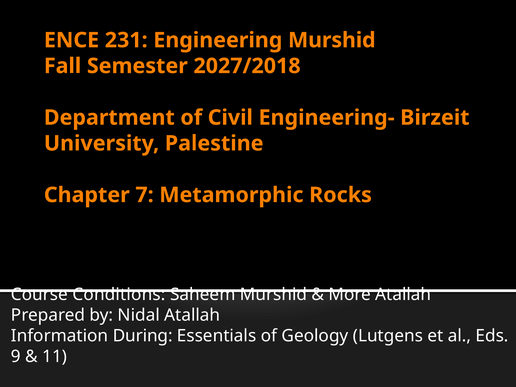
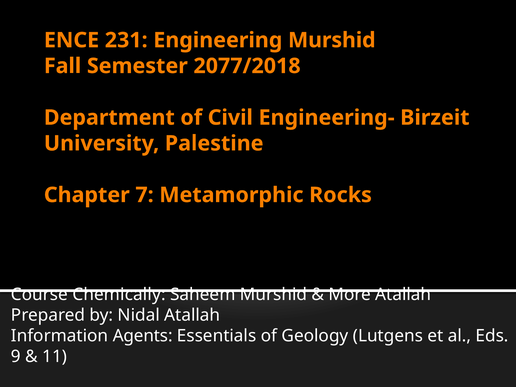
2027/2018: 2027/2018 -> 2077/2018
Conditions: Conditions -> Chemically
During: During -> Agents
